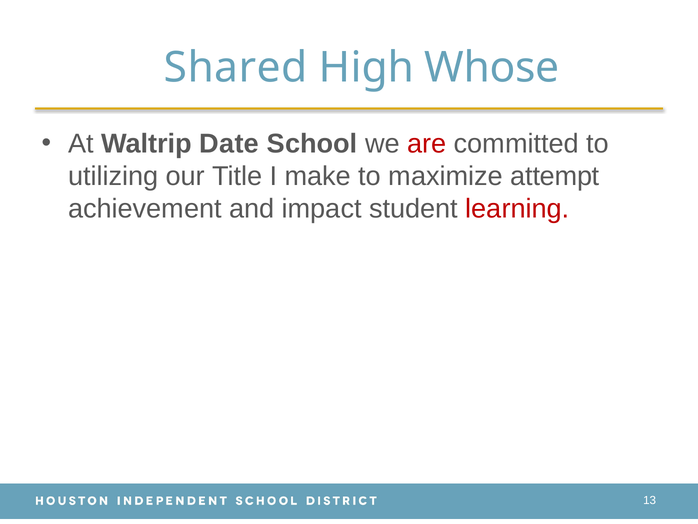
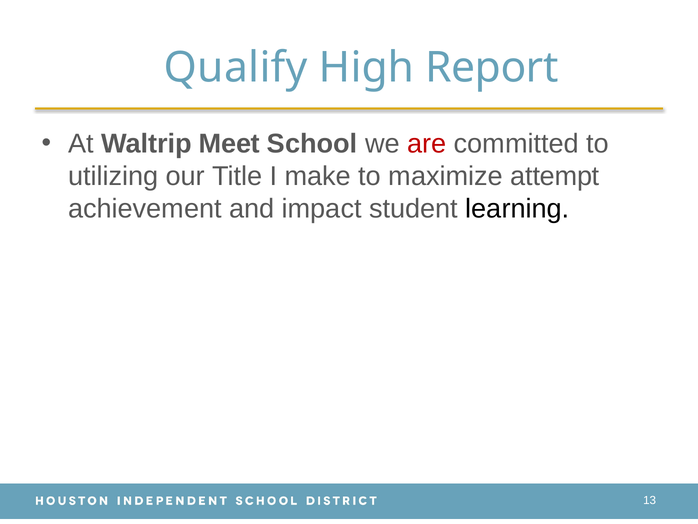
Shared: Shared -> Qualify
Whose: Whose -> Report
Date: Date -> Meet
learning colour: red -> black
